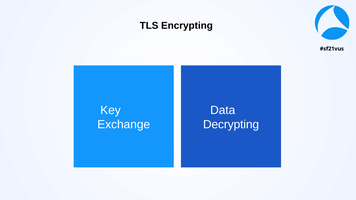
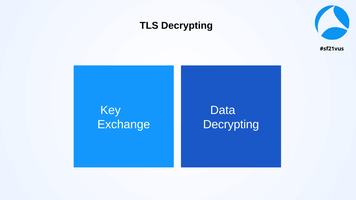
TLS Encrypting: Encrypting -> Decrypting
